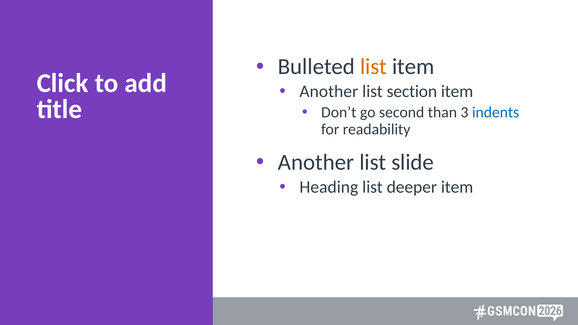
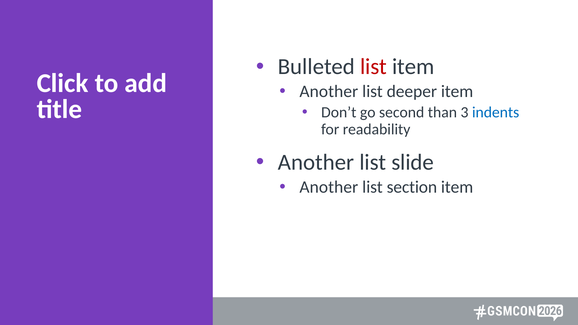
list at (374, 67) colour: orange -> red
section: section -> deeper
Heading at (329, 187): Heading -> Another
deeper: deeper -> section
